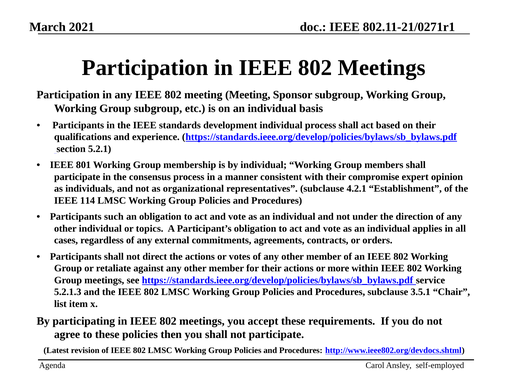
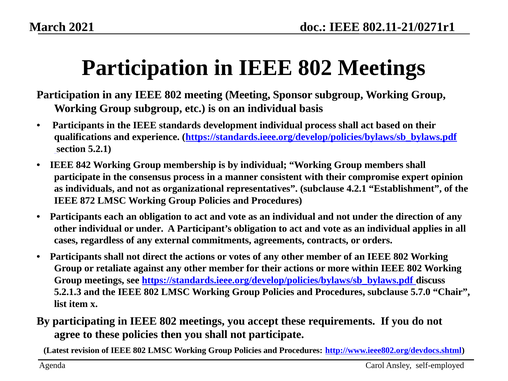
801: 801 -> 842
114: 114 -> 872
such: such -> each
or topics: topics -> under
service: service -> discuss
3.5.1: 3.5.1 -> 5.7.0
